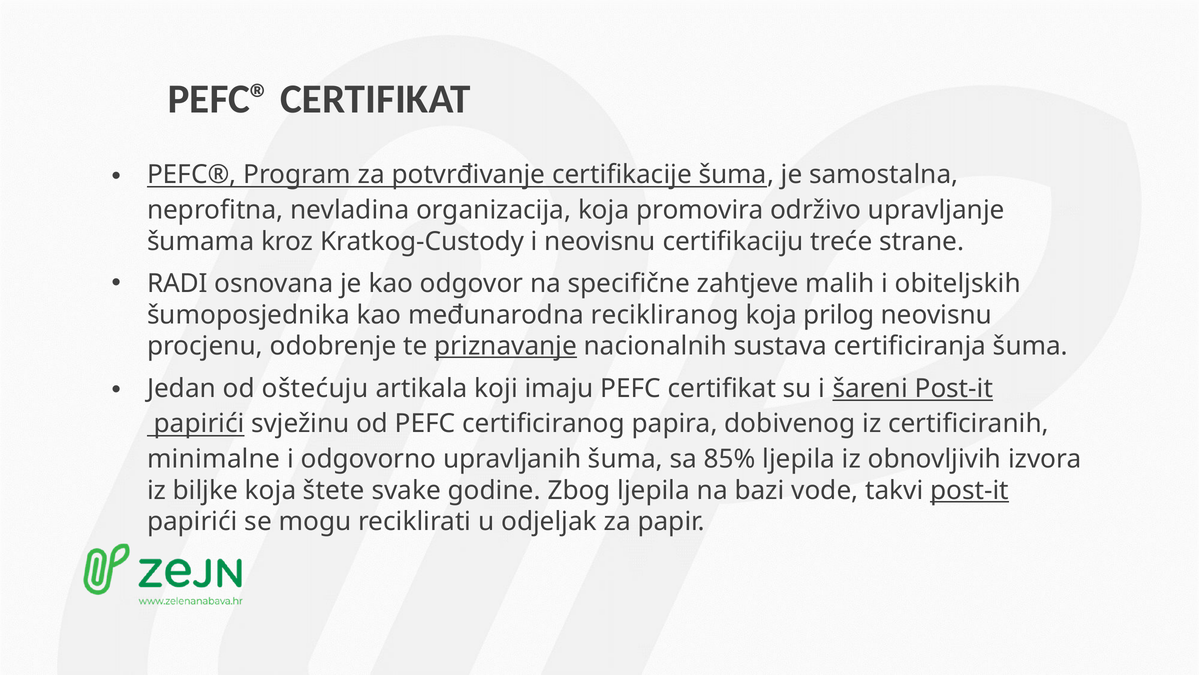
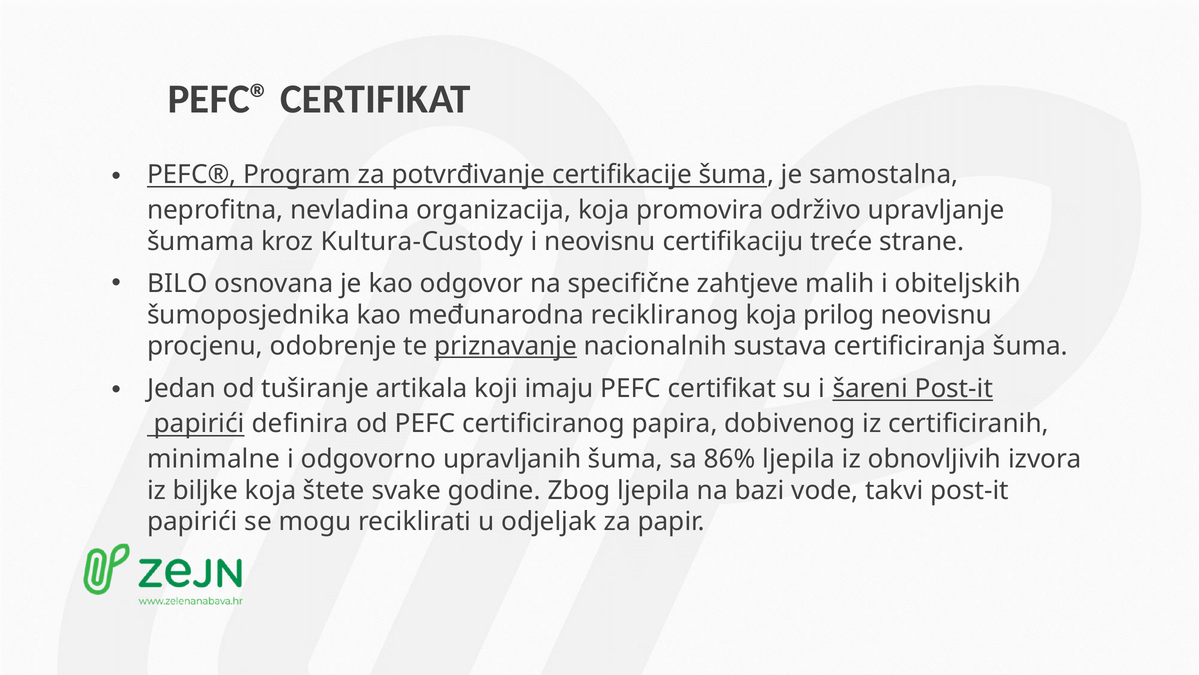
Kratkog-Custody: Kratkog-Custody -> Kultura-Custody
RADI: RADI -> BILO
oštećuju: oštećuju -> tuširanje
svježinu: svježinu -> definira
85%: 85% -> 86%
post-it at (969, 490) underline: present -> none
